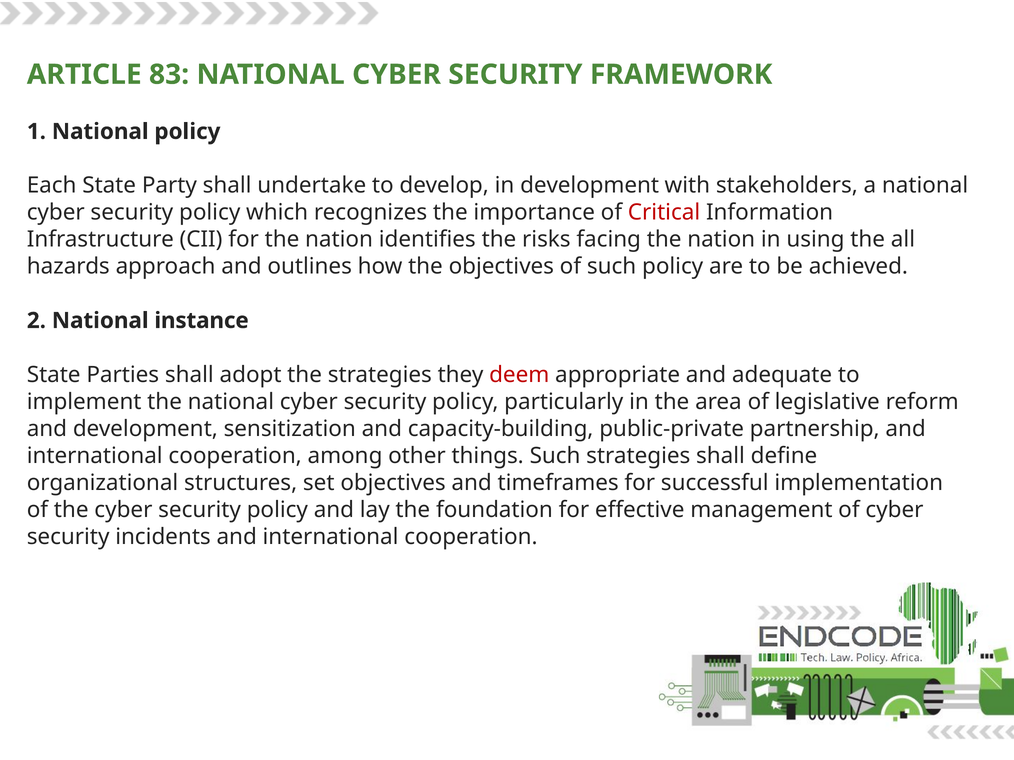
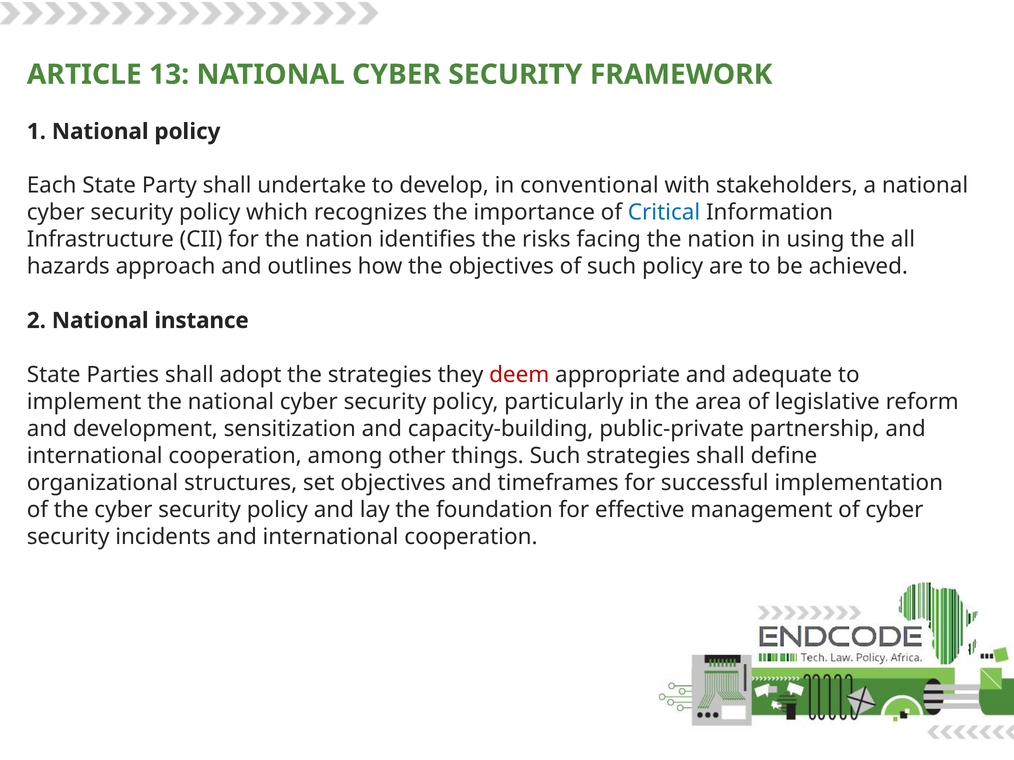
83: 83 -> 13
in development: development -> conventional
Critical colour: red -> blue
